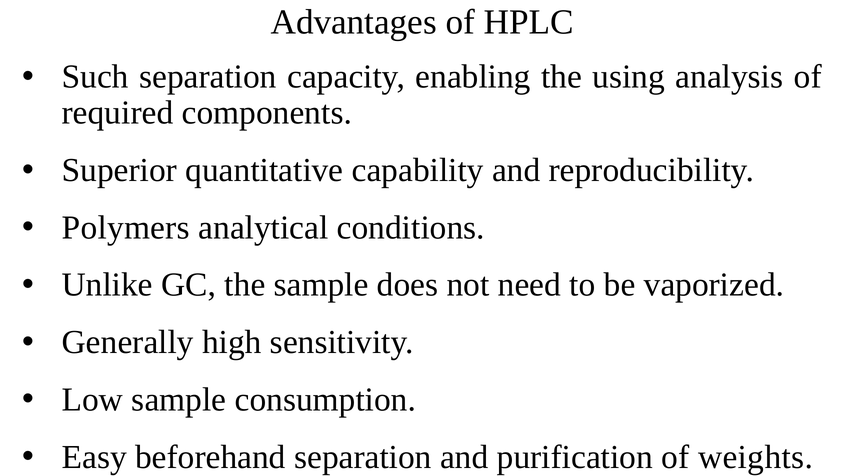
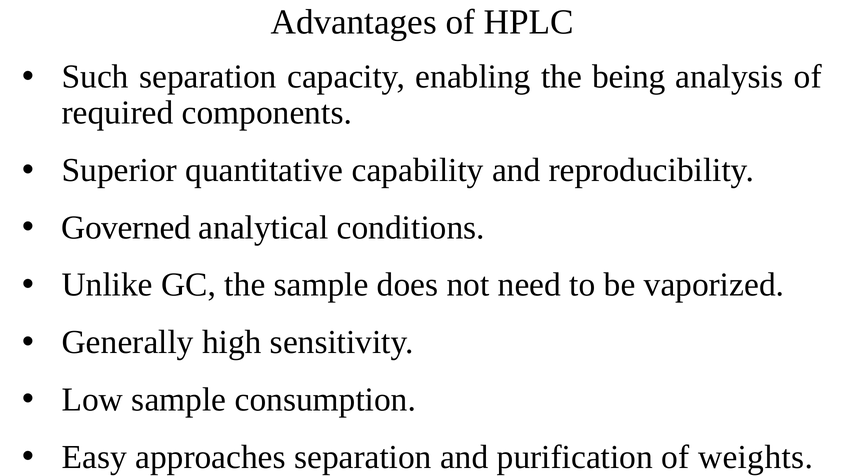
using: using -> being
Polymers: Polymers -> Governed
beforehand: beforehand -> approaches
